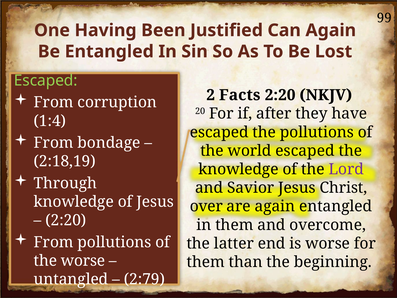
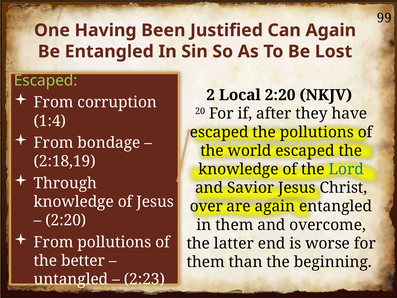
Facts: Facts -> Local
Lord colour: purple -> blue
the worse: worse -> better
2:79: 2:79 -> 2:23
